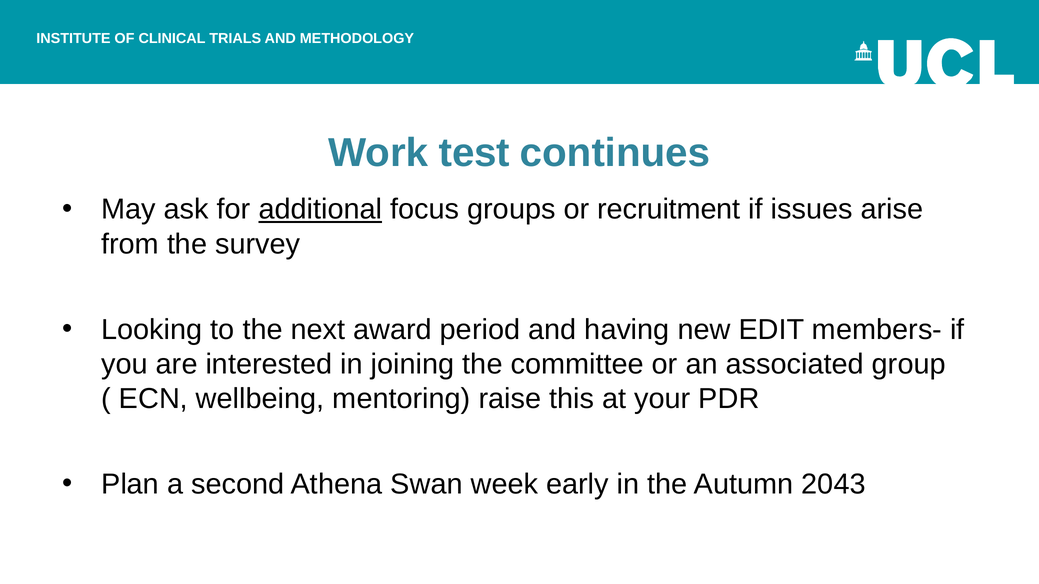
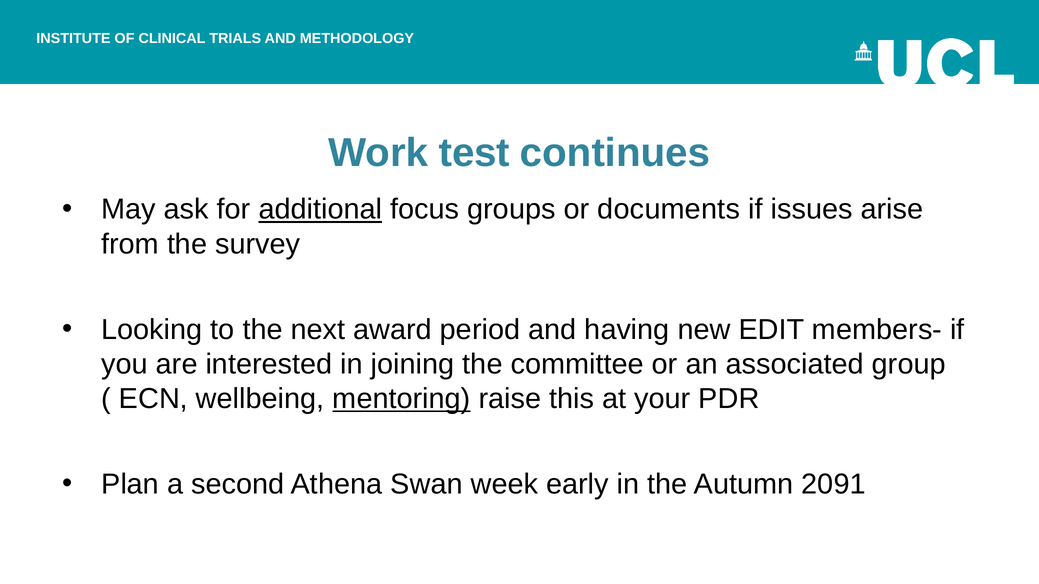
recruitment: recruitment -> documents
mentoring underline: none -> present
2043: 2043 -> 2091
